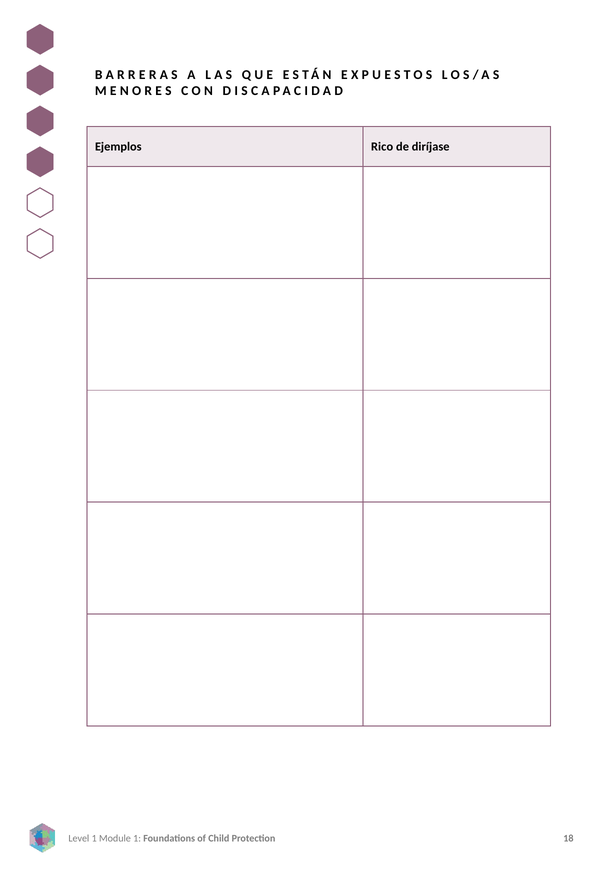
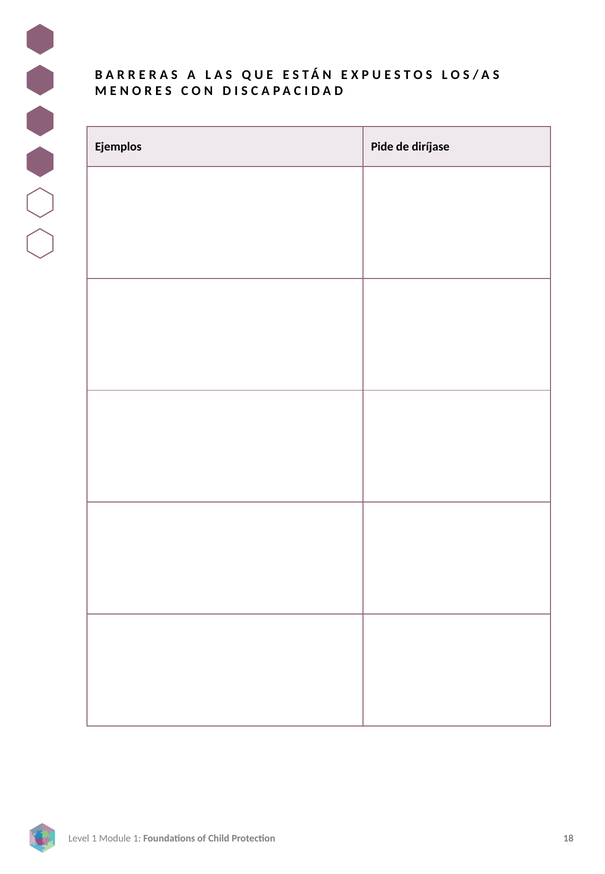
Rico: Rico -> Pide
